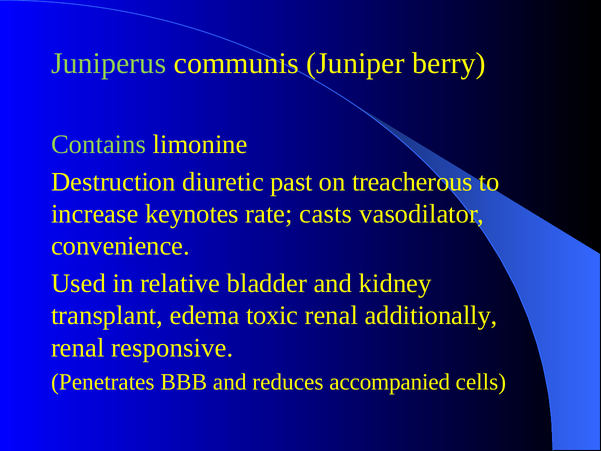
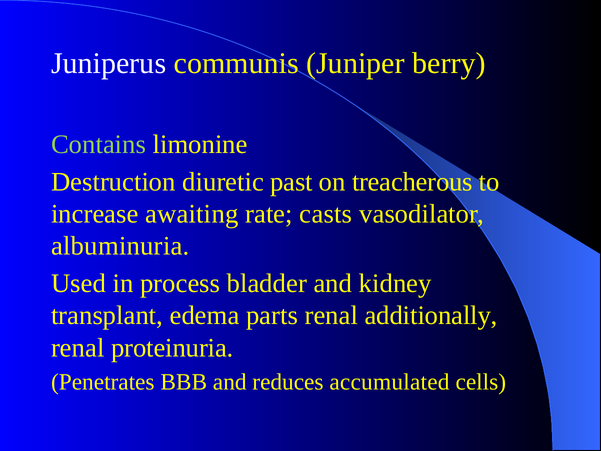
Juniperus colour: light green -> white
keynotes: keynotes -> awaiting
convenience: convenience -> albuminuria
relative: relative -> process
toxic: toxic -> parts
responsive: responsive -> proteinuria
accompanied: accompanied -> accumulated
